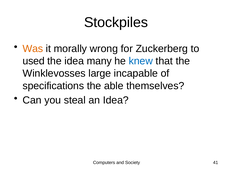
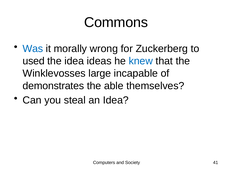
Stockpiles: Stockpiles -> Commons
Was colour: orange -> blue
many: many -> ideas
specifications: specifications -> demonstrates
